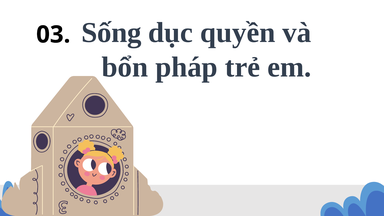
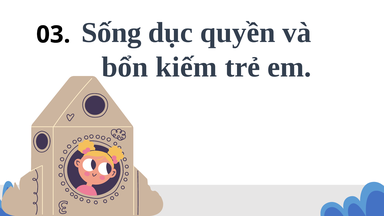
pháp: pháp -> kiếm
